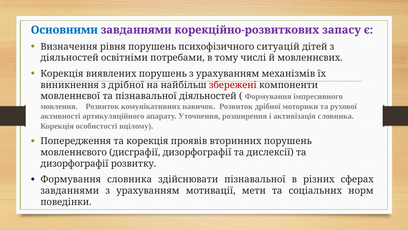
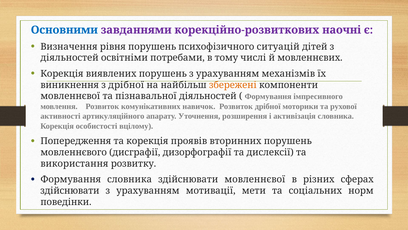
запасу: запасу -> наочні
збережені colour: red -> orange
дизорфографії at (74, 163): дизорфографії -> використання
здійснювати пізнавальної: пізнавальної -> мовленнєвої
завданнями at (70, 190): завданнями -> здійснювати
